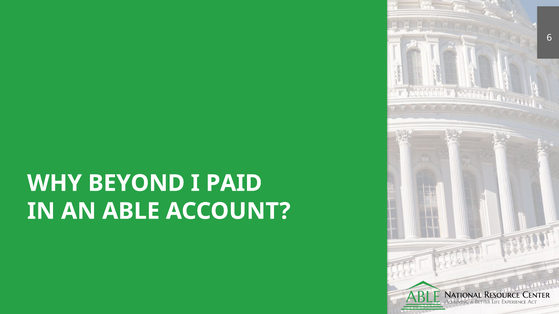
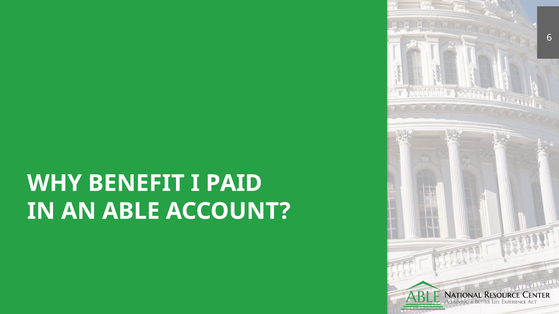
BEYOND: BEYOND -> BENEFIT
